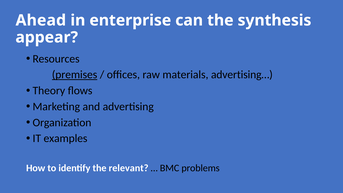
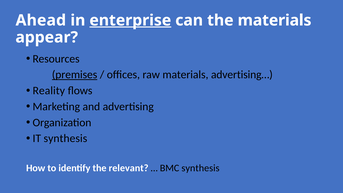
enterprise underline: none -> present
the synthesis: synthesis -> materials
Theory: Theory -> Reality
IT examples: examples -> synthesis
BMC problems: problems -> synthesis
